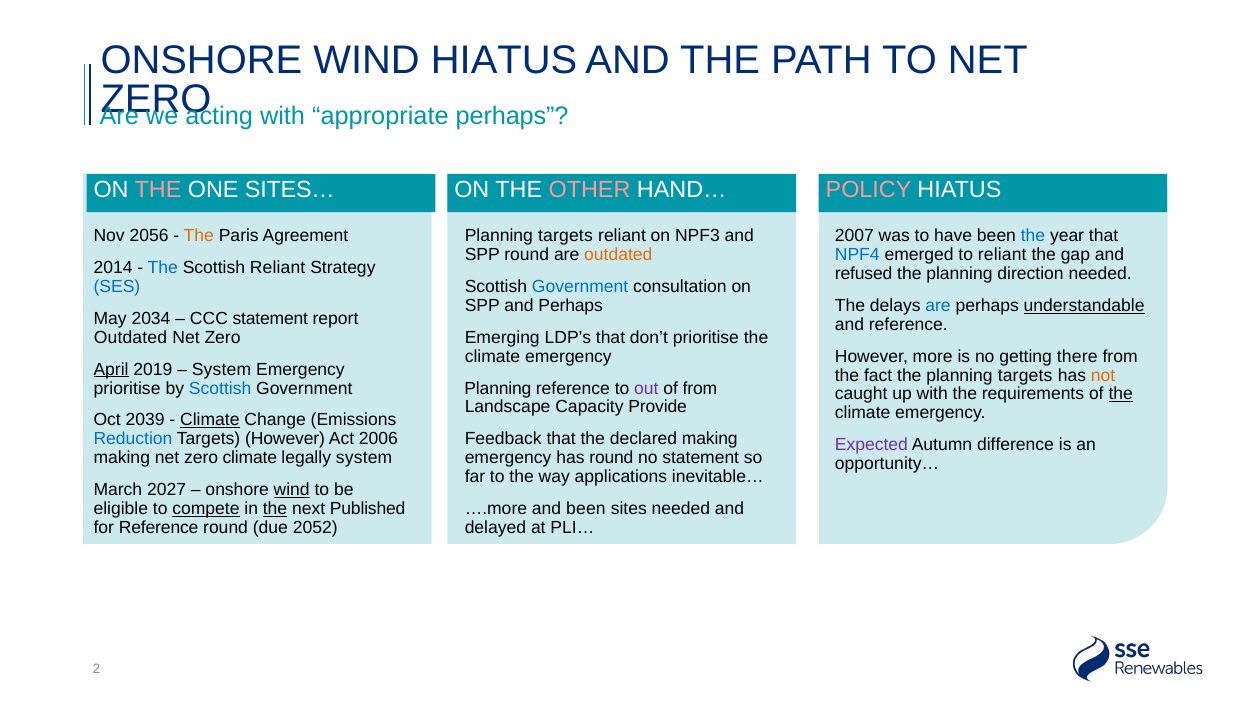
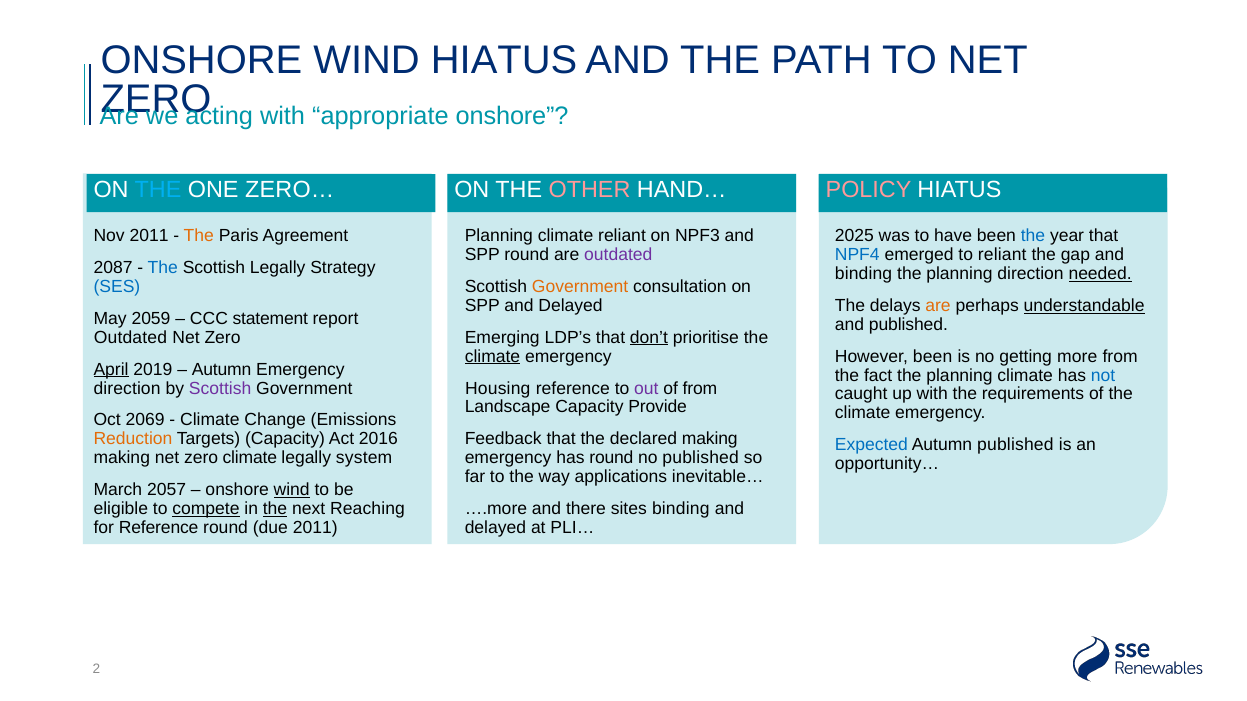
appropriate perhaps: perhaps -> onshore
THE at (158, 190) colour: pink -> light blue
SITES…: SITES… -> ZERO…
Nov 2056: 2056 -> 2011
targets at (565, 236): targets -> climate
2007: 2007 -> 2025
outdated at (618, 255) colour: orange -> purple
2014: 2014 -> 2087
Scottish Reliant: Reliant -> Legally
refused at (864, 274): refused -> binding
needed at (1100, 274) underline: none -> present
Government at (580, 287) colour: blue -> orange
SPP and Perhaps: Perhaps -> Delayed
are at (938, 306) colour: blue -> orange
2034: 2034 -> 2059
and reference: reference -> published
don’t underline: none -> present
climate at (493, 357) underline: none -> present
However more: more -> been
there: there -> more
System at (221, 370): System -> Autumn
the planning targets: targets -> climate
not colour: orange -> blue
prioritise at (127, 388): prioritise -> direction
Scottish at (220, 388) colour: blue -> purple
Planning at (498, 388): Planning -> Housing
the at (1121, 394) underline: present -> none
2039: 2039 -> 2069
Climate at (210, 420) underline: present -> none
Reduction colour: blue -> orange
Targets However: However -> Capacity
2006: 2006 -> 2016
Expected colour: purple -> blue
Autumn difference: difference -> published
no statement: statement -> published
2027: 2027 -> 2057
Published: Published -> Reaching
and been: been -> there
sites needed: needed -> binding
due 2052: 2052 -> 2011
